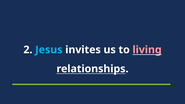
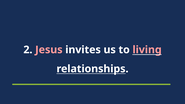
Jesus colour: light blue -> pink
